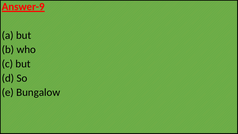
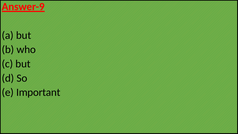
Bungalow: Bungalow -> Important
